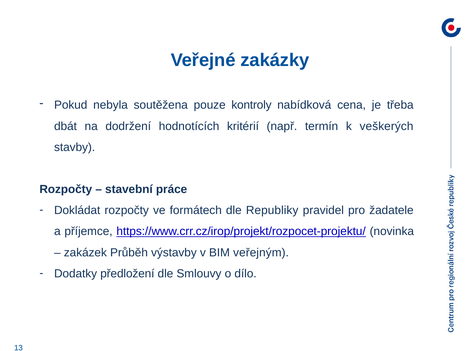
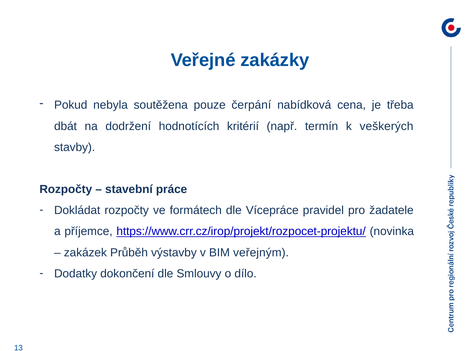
kontroly: kontroly -> čerpání
Republiky: Republiky -> Vícepráce
předložení: předložení -> dokončení
